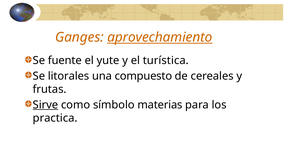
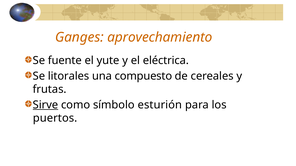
aprovechamiento underline: present -> none
turística: turística -> eléctrica
materias: materias -> esturión
practica: practica -> puertos
